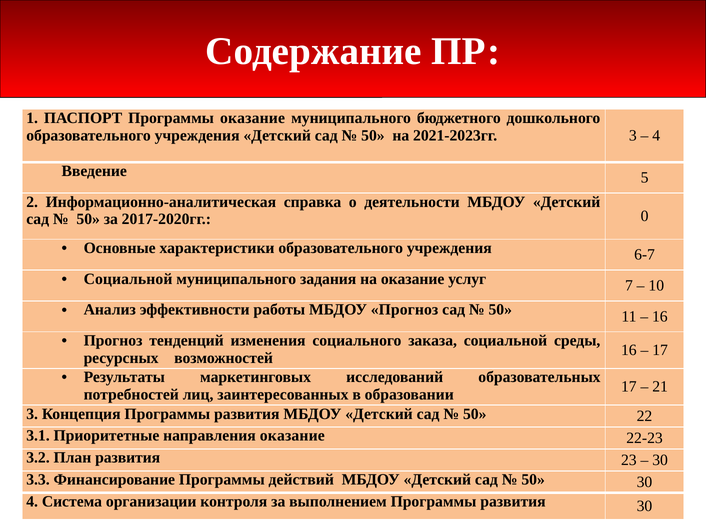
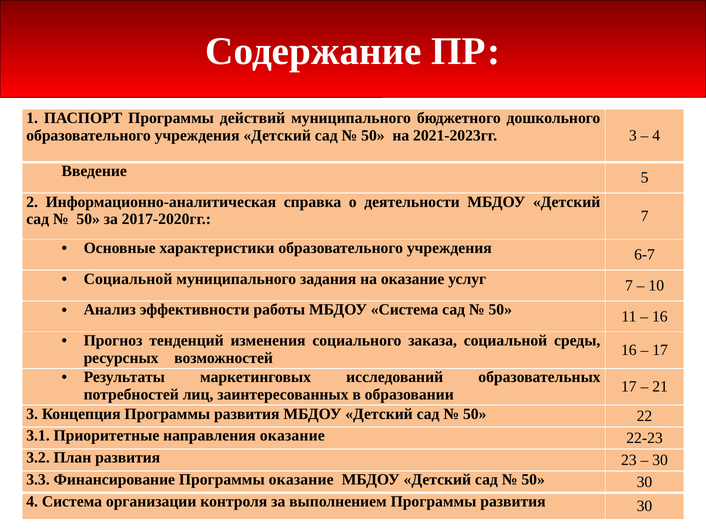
Программы оказание: оказание -> действий
2017-2020гг 0: 0 -> 7
МБДОУ Прогноз: Прогноз -> Система
Программы действий: действий -> оказание
